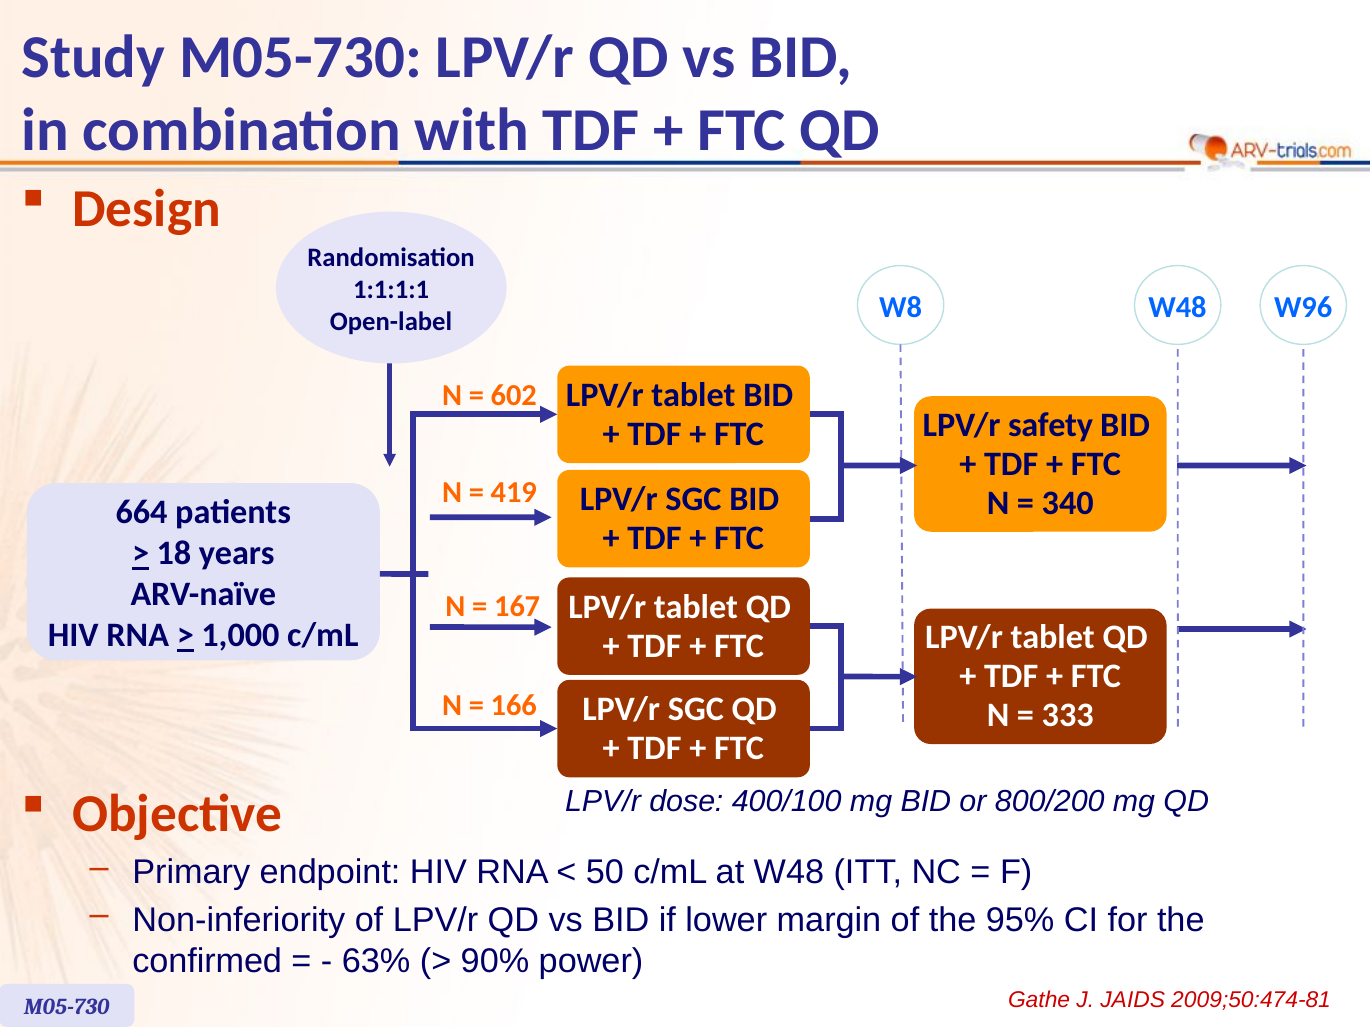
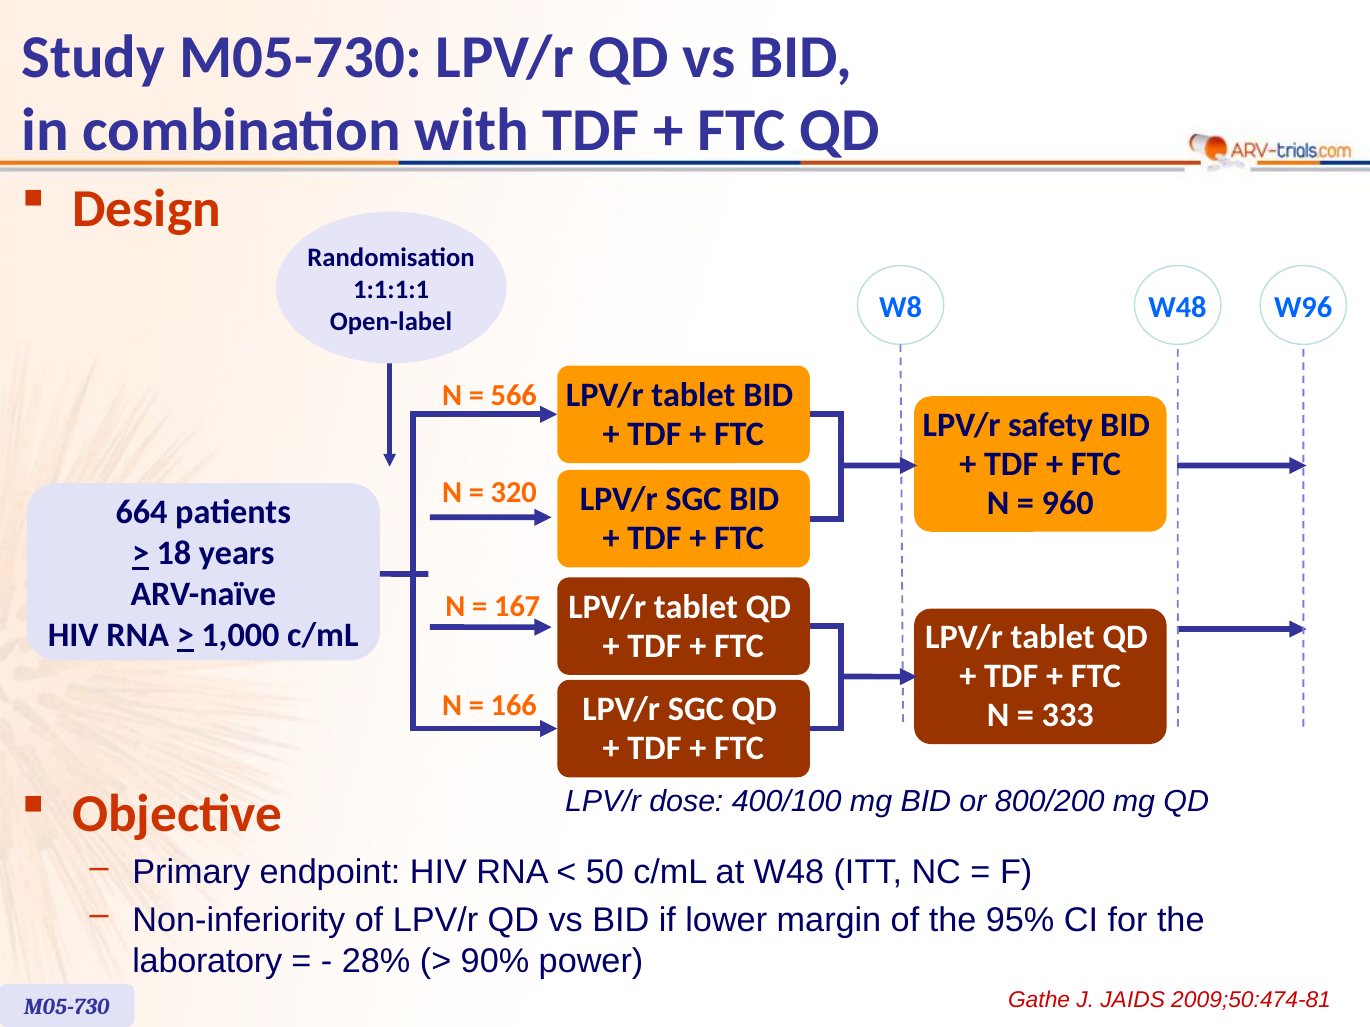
602: 602 -> 566
419: 419 -> 320
340: 340 -> 960
confirmed: confirmed -> laboratory
63%: 63% -> 28%
